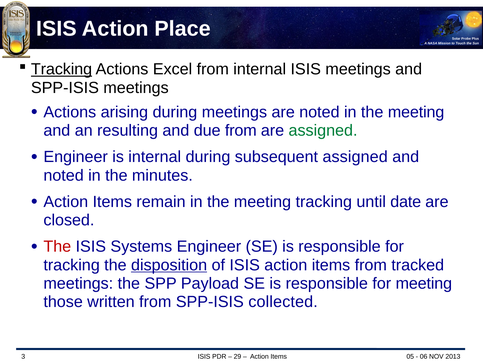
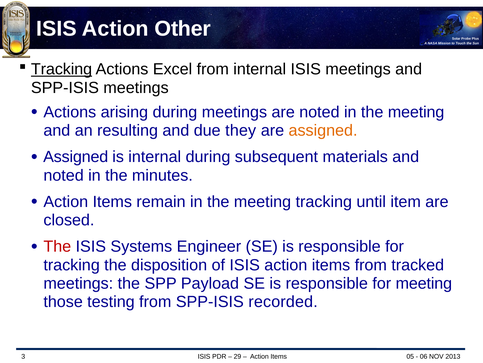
Place: Place -> Other
due from: from -> they
assigned at (323, 130) colour: green -> orange
Engineer at (76, 157): Engineer -> Assigned
subsequent assigned: assigned -> materials
date: date -> item
disposition underline: present -> none
written: written -> testing
collected: collected -> recorded
